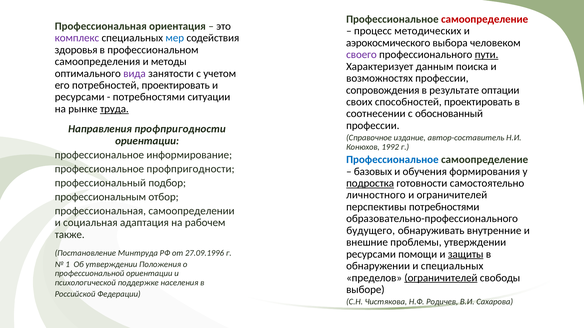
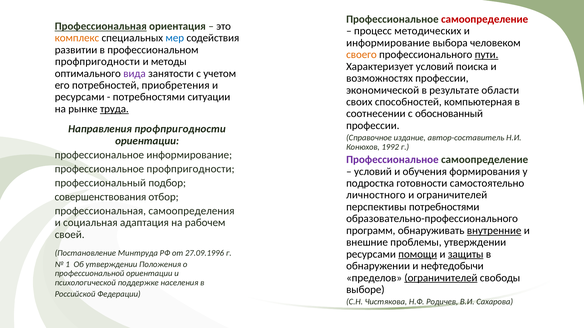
Профессиональная at (101, 26) underline: none -> present
комплекс colour: purple -> orange
аэрокосмического at (388, 43): аэрокосмического -> информирование
здоровья: здоровья -> развитии
своего colour: purple -> orange
самоопределения at (98, 62): самоопределения -> профпригодности
Характеризует данным: данным -> условий
потребностей проектировать: проектировать -> приобретения
сопровождения: сопровождения -> экономической
оптации: оптации -> области
способностей проектировать: проектировать -> компьютерная
Профессиональное at (392, 160) colour: blue -> purple
базовых at (373, 172): базовых -> условий
подростка underline: present -> none
профессиональным: профессиональным -> совершенствования
самоопределении: самоопределении -> самоопределения
будущего: будущего -> программ
внутренние underline: none -> present
также: также -> своей
помощи underline: none -> present
и специальных: специальных -> нефтедобычи
